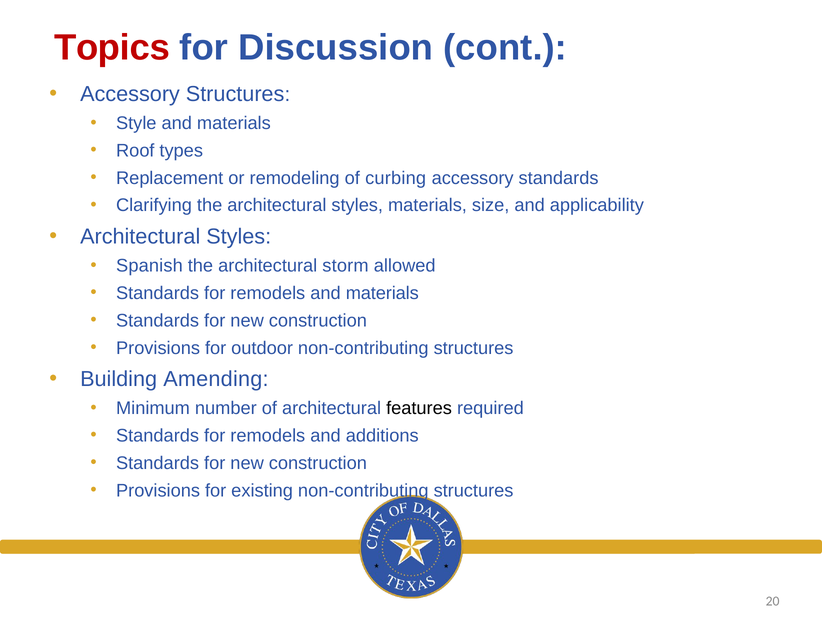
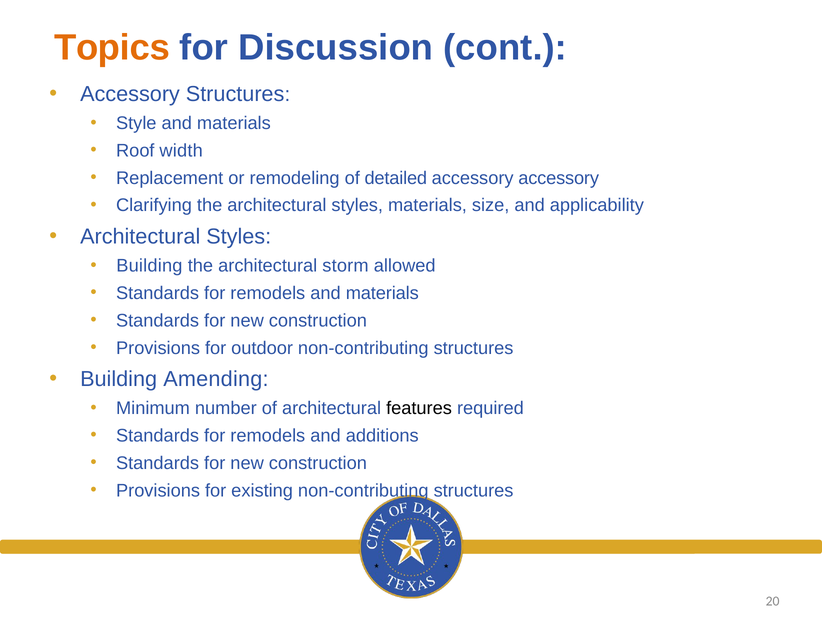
Topics colour: red -> orange
types: types -> width
curbing: curbing -> detailed
accessory standards: standards -> accessory
Spanish at (149, 266): Spanish -> Building
